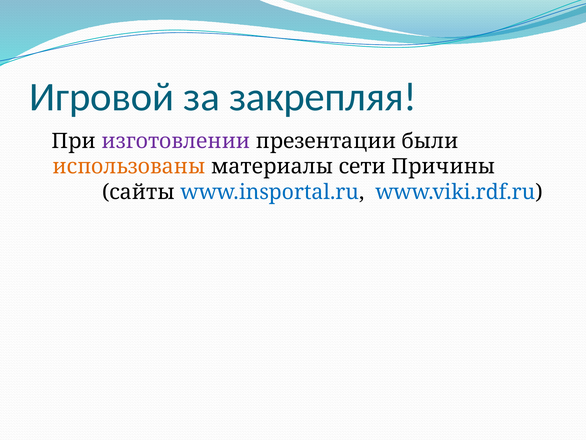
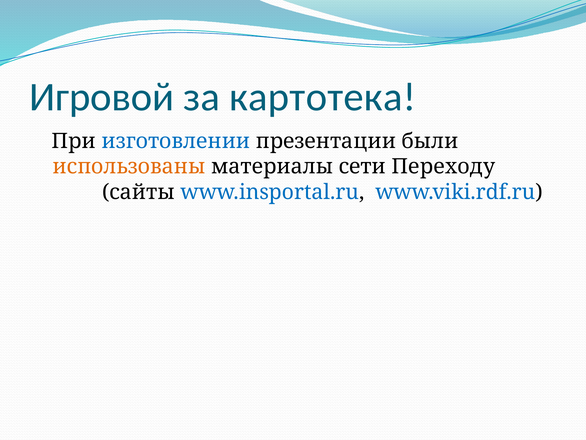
закрепляя: закрепляя -> картотека
изготовлении colour: purple -> blue
Причины: Причины -> Переходу
